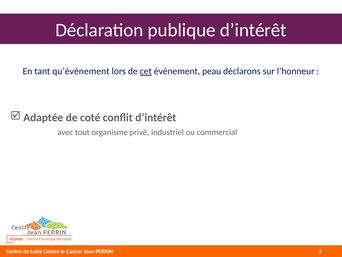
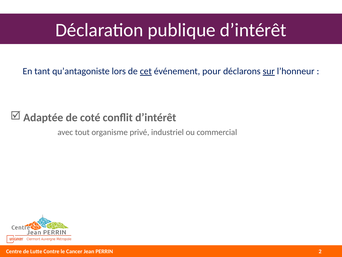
qu’événement: qu’événement -> qu’antagoniste
peau: peau -> pour
sur underline: none -> present
